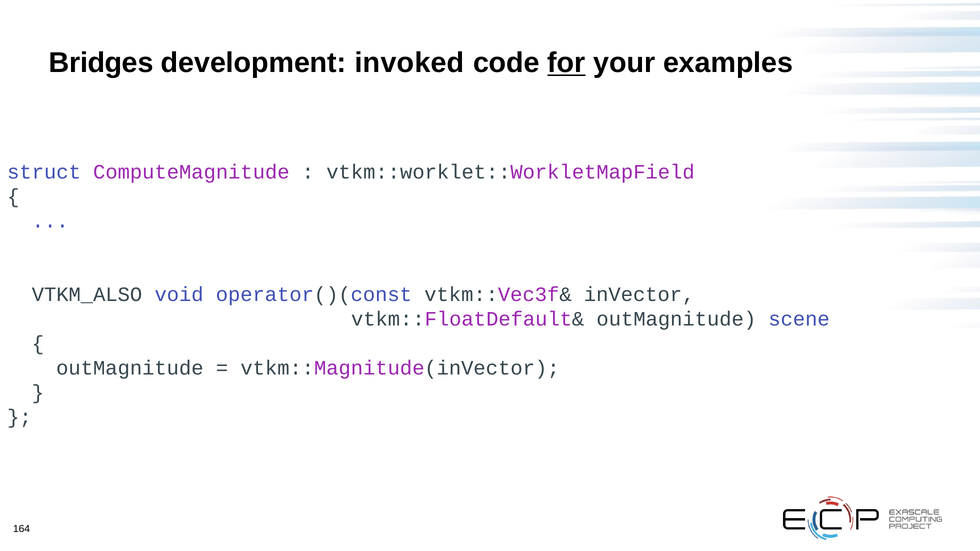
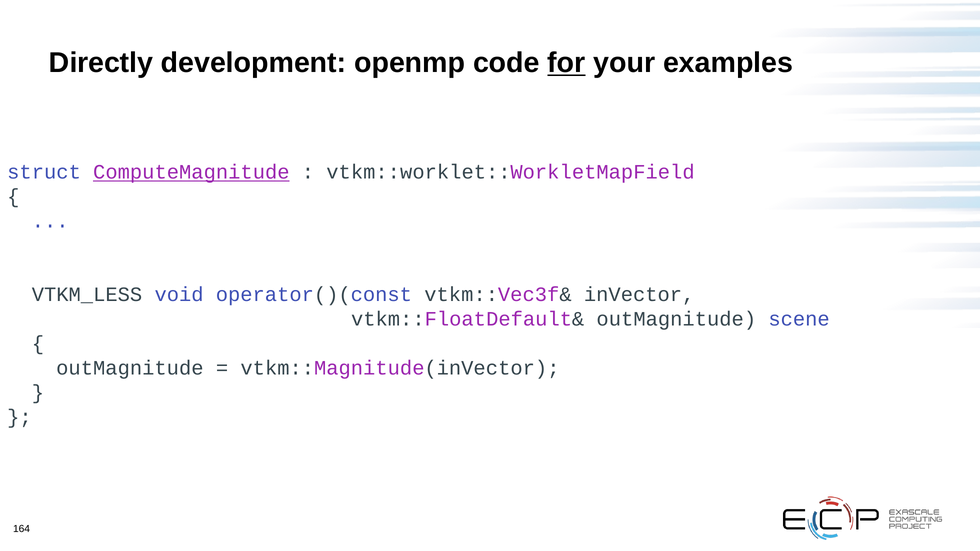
Bridges: Bridges -> Directly
invoked: invoked -> openmp
ComputeMagnitude underline: none -> present
VTKM_ALSO: VTKM_ALSO -> VTKM_LESS
